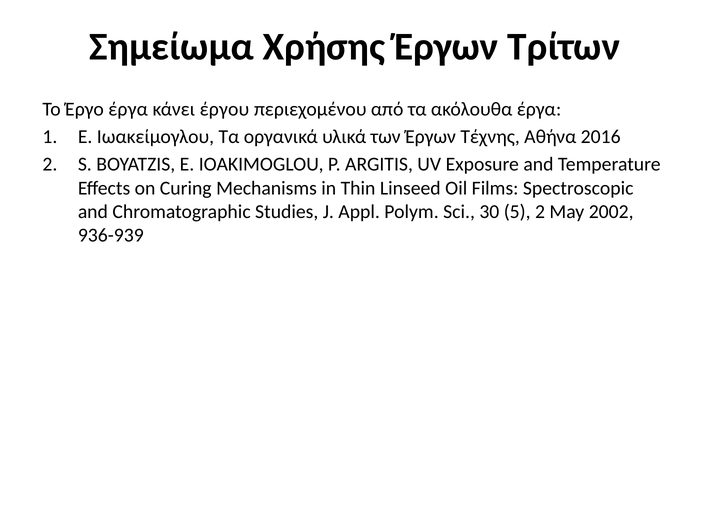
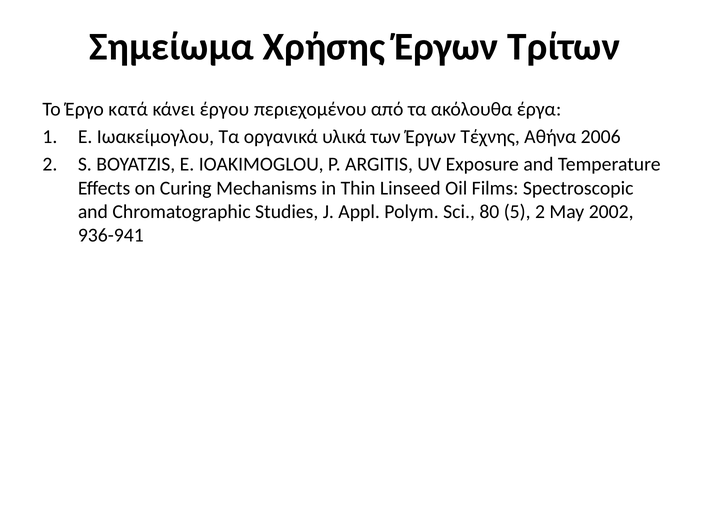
Έργο έργα: έργα -> κατά
2016: 2016 -> 2006
30: 30 -> 80
936-939: 936-939 -> 936-941
